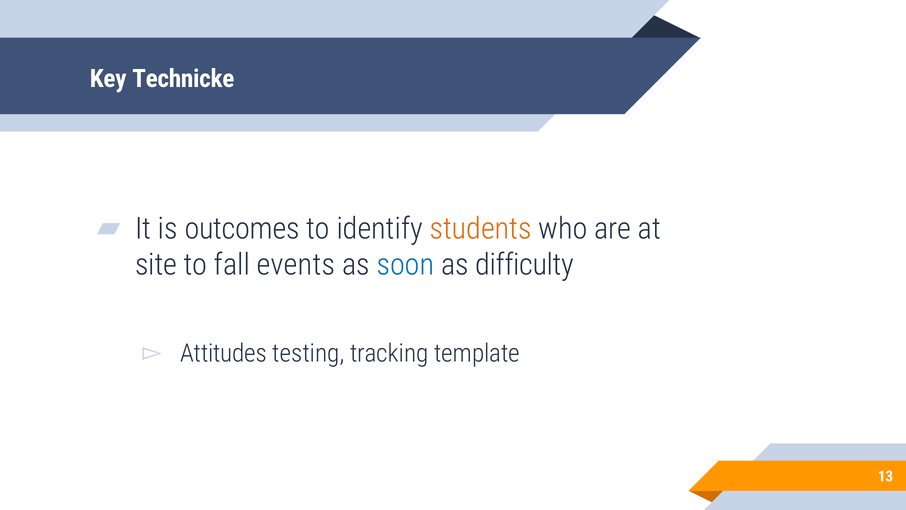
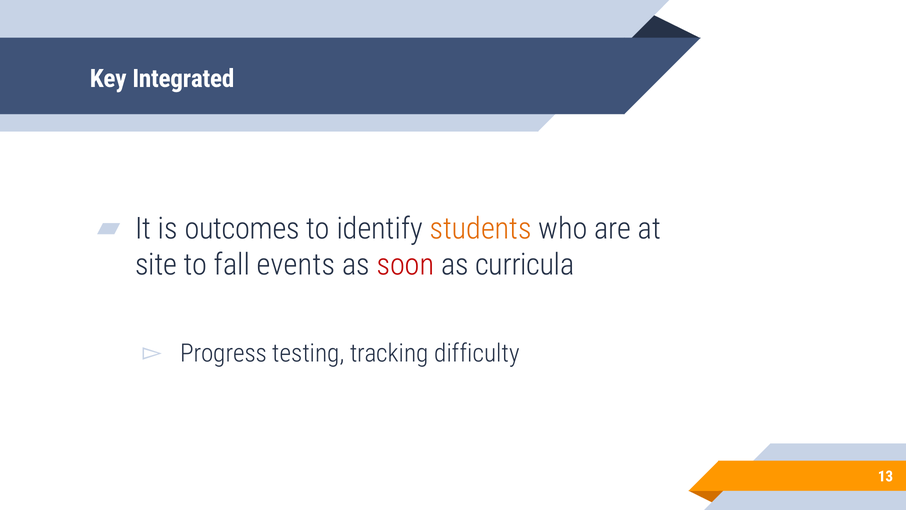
Technicke: Technicke -> Integrated
soon colour: blue -> red
difficulty: difficulty -> curricula
Attitudes: Attitudes -> Progress
template: template -> difficulty
